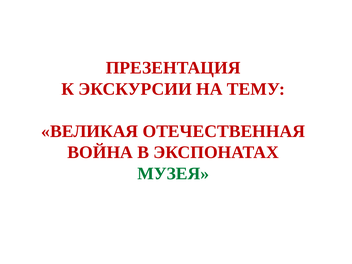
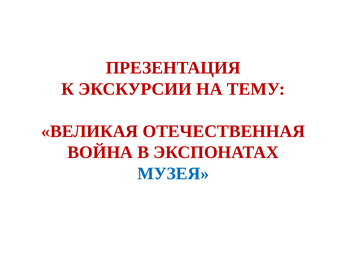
МУЗЕЯ colour: green -> blue
